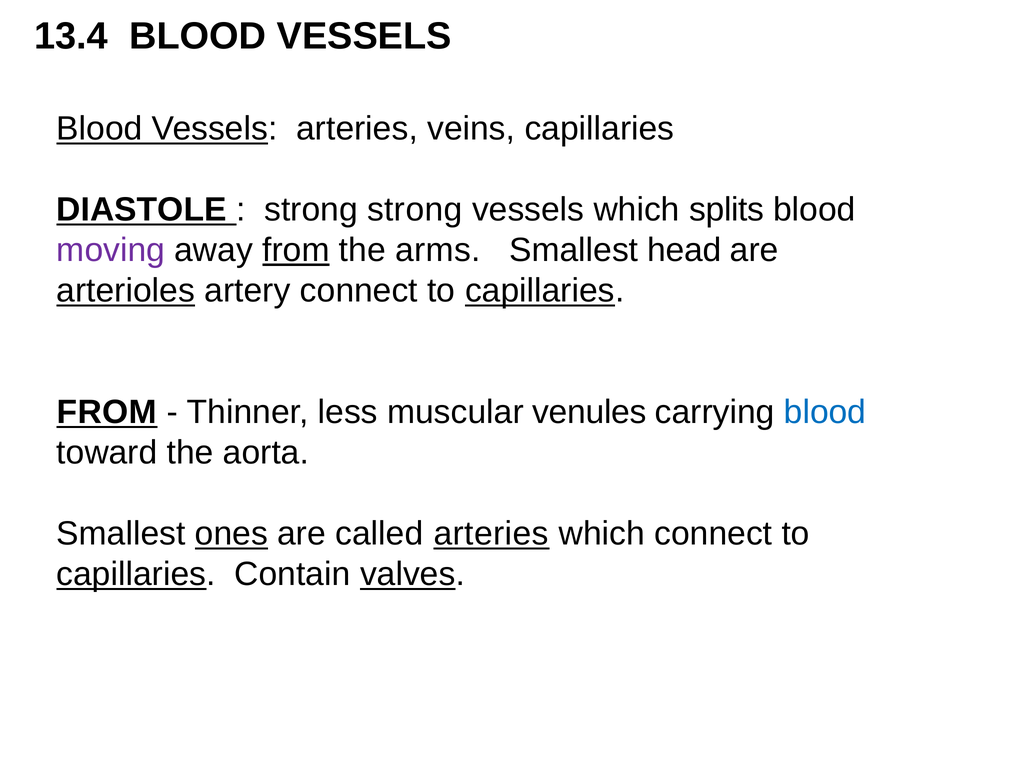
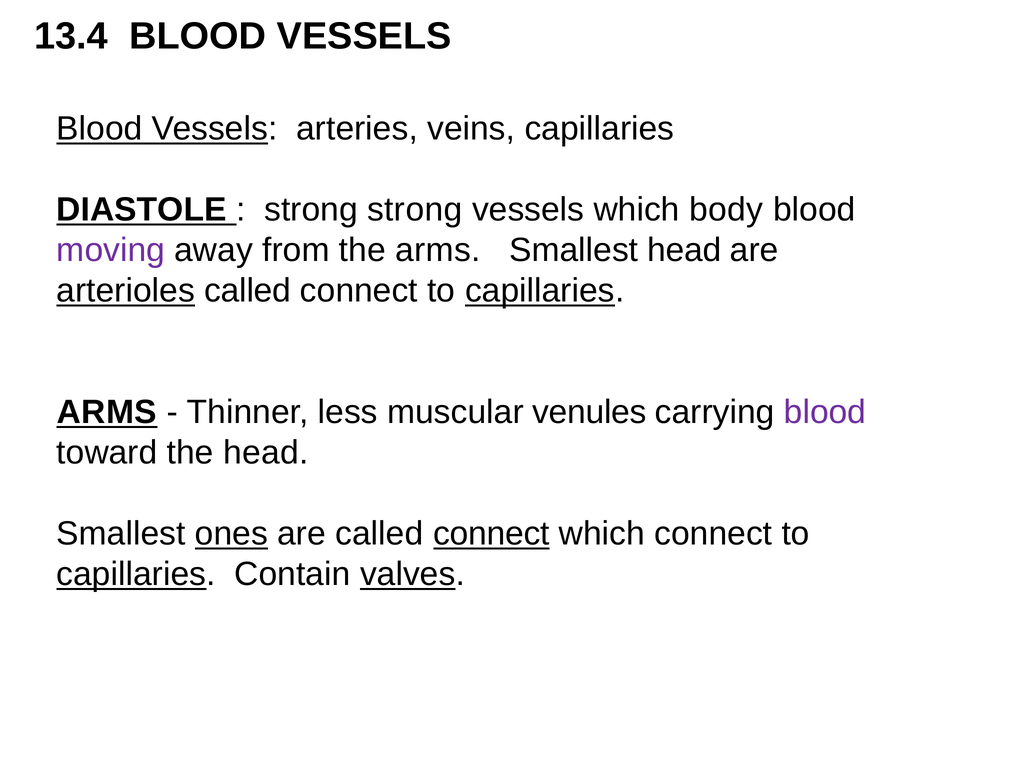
splits: splits -> body
from at (296, 250) underline: present -> none
arterioles artery: artery -> called
FROM at (107, 412): FROM -> ARMS
blood at (825, 412) colour: blue -> purple
the aorta: aorta -> head
are called arteries: arteries -> connect
